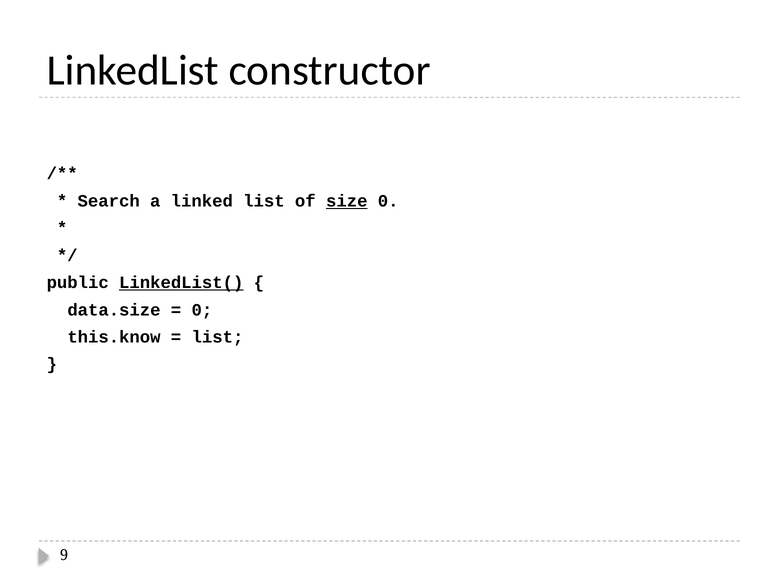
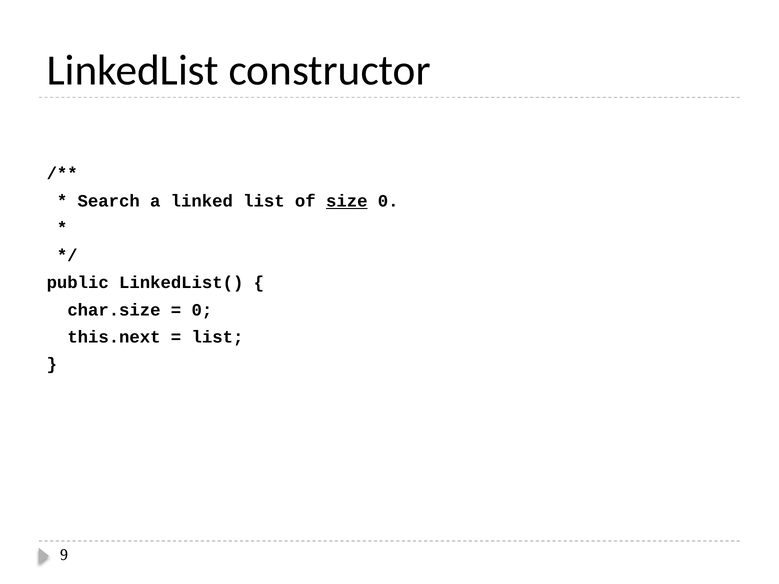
LinkedList( underline: present -> none
data.size: data.size -> char.size
this.know: this.know -> this.next
